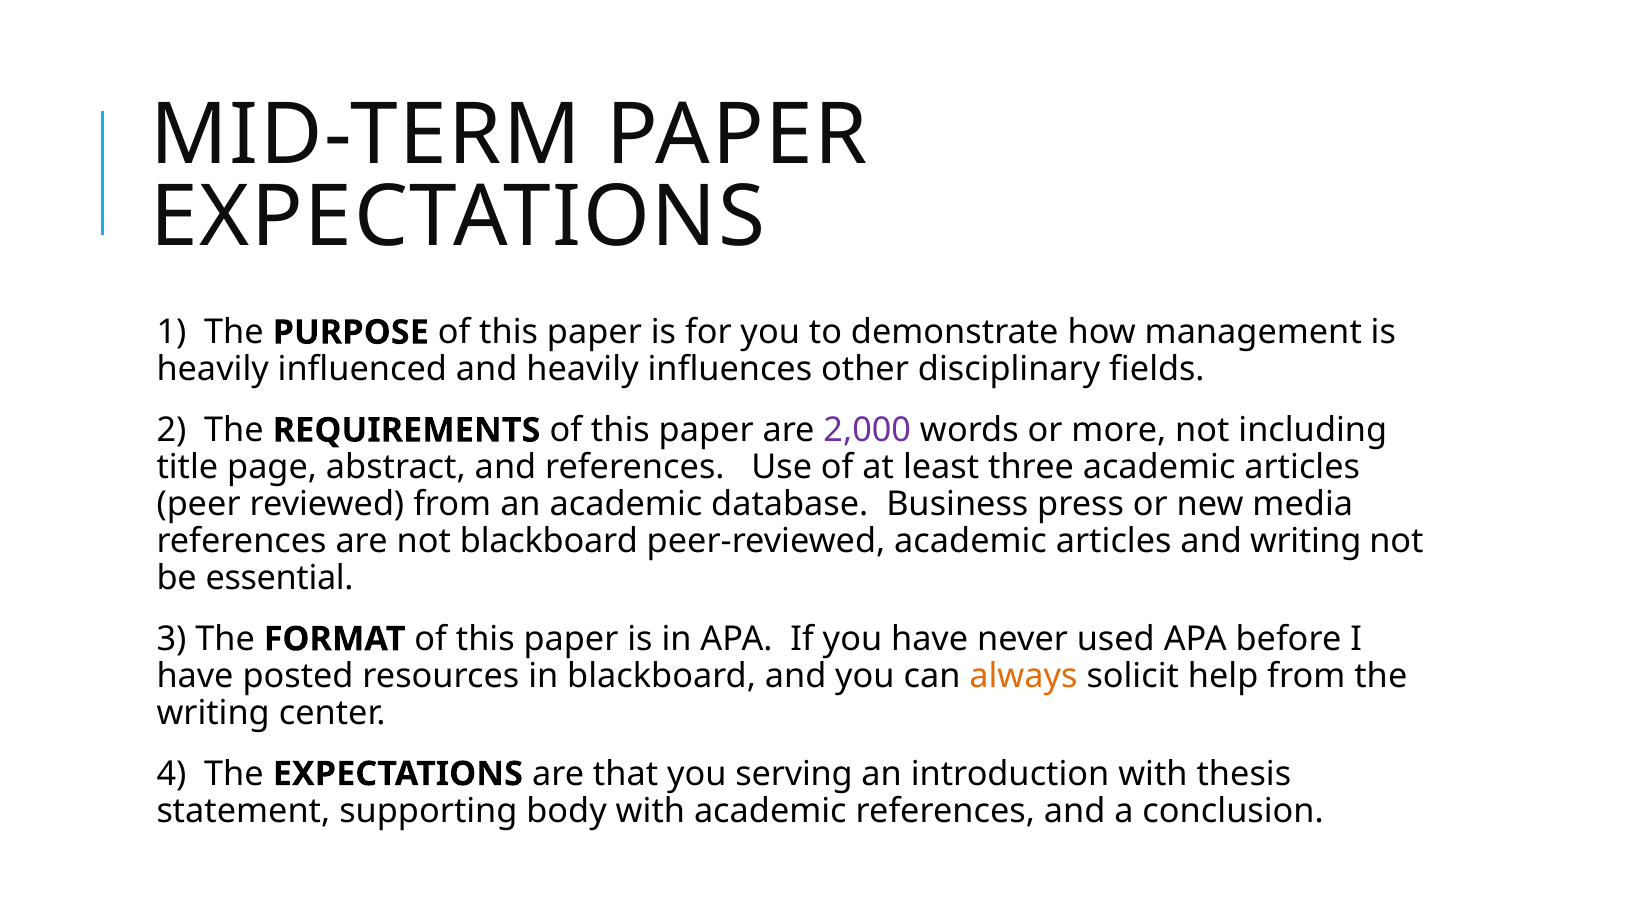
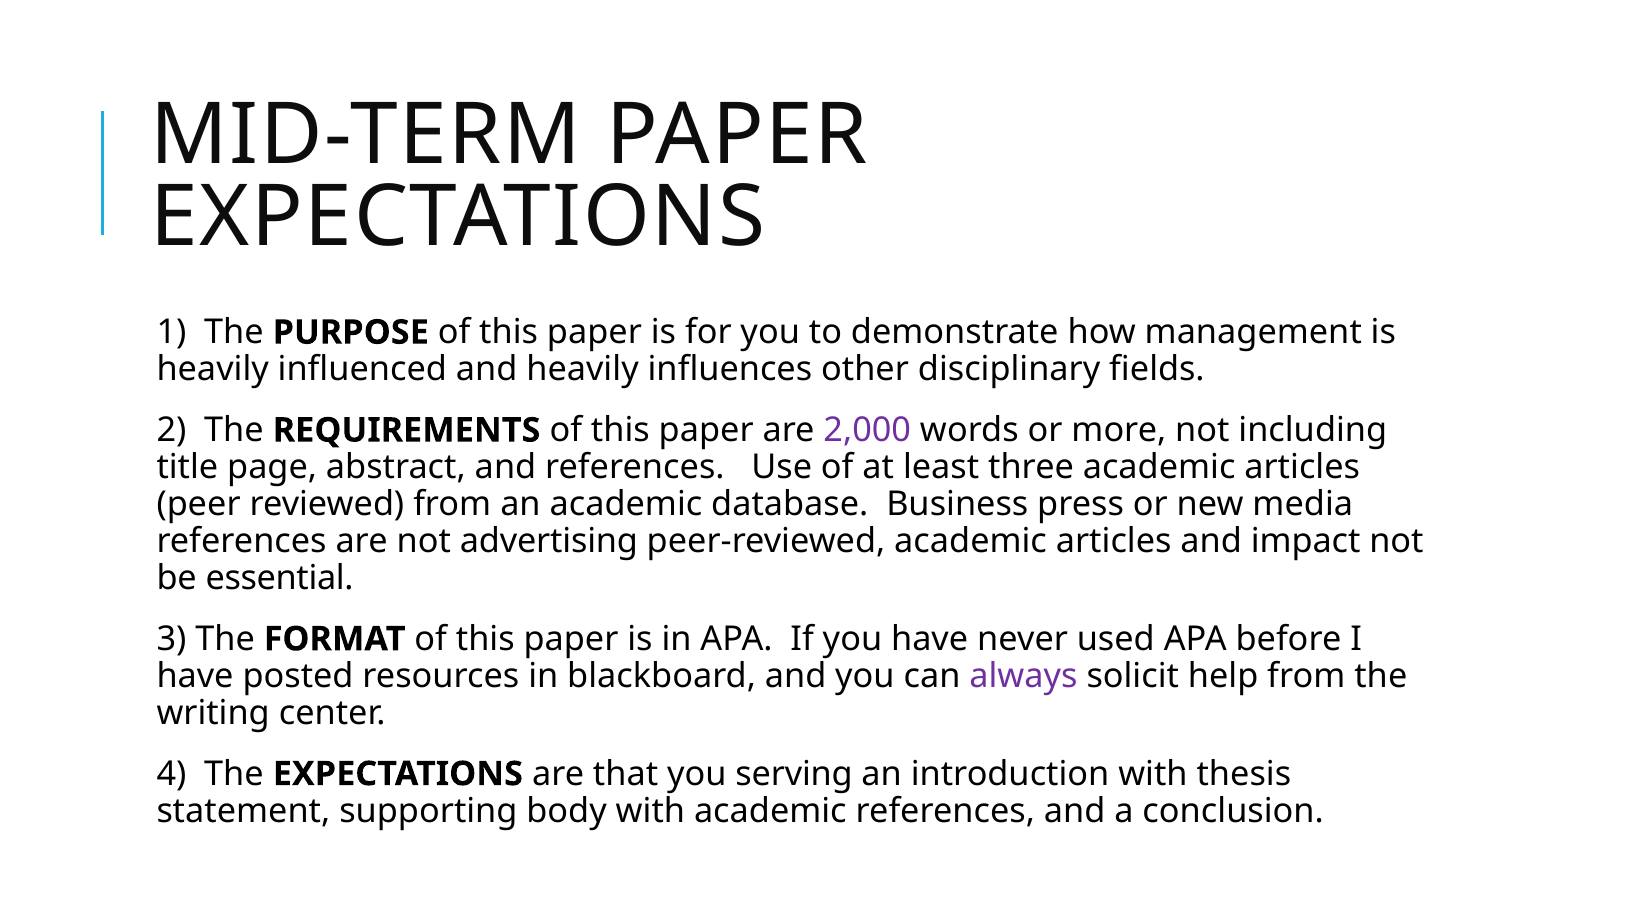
not blackboard: blackboard -> advertising
and writing: writing -> impact
always colour: orange -> purple
